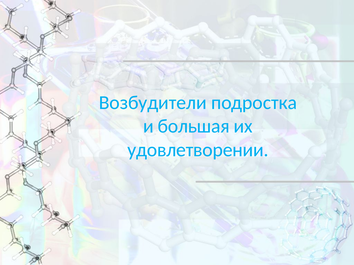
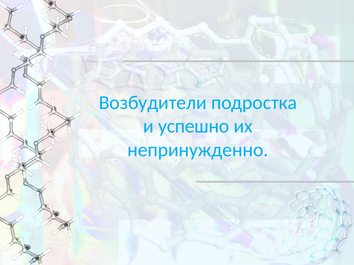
большая: большая -> успешно
удовлетворении: удовлетворении -> непринужденно
